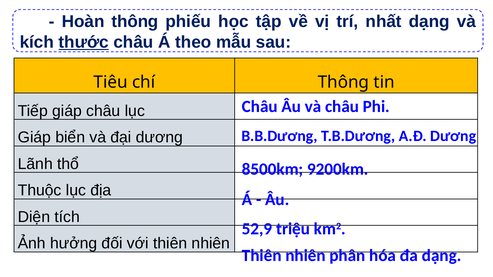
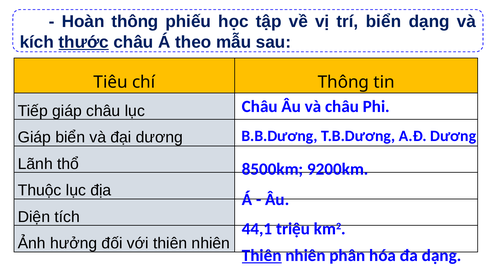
trí nhất: nhất -> biển
52,9: 52,9 -> 44,1
Thiên at (262, 256) underline: none -> present
